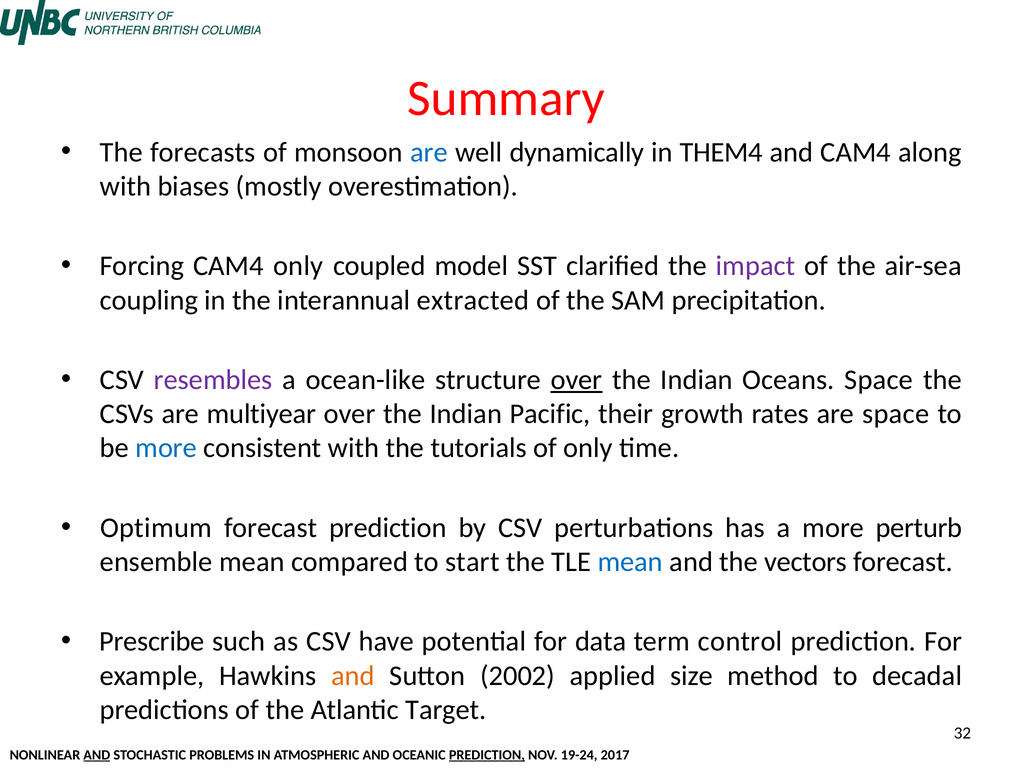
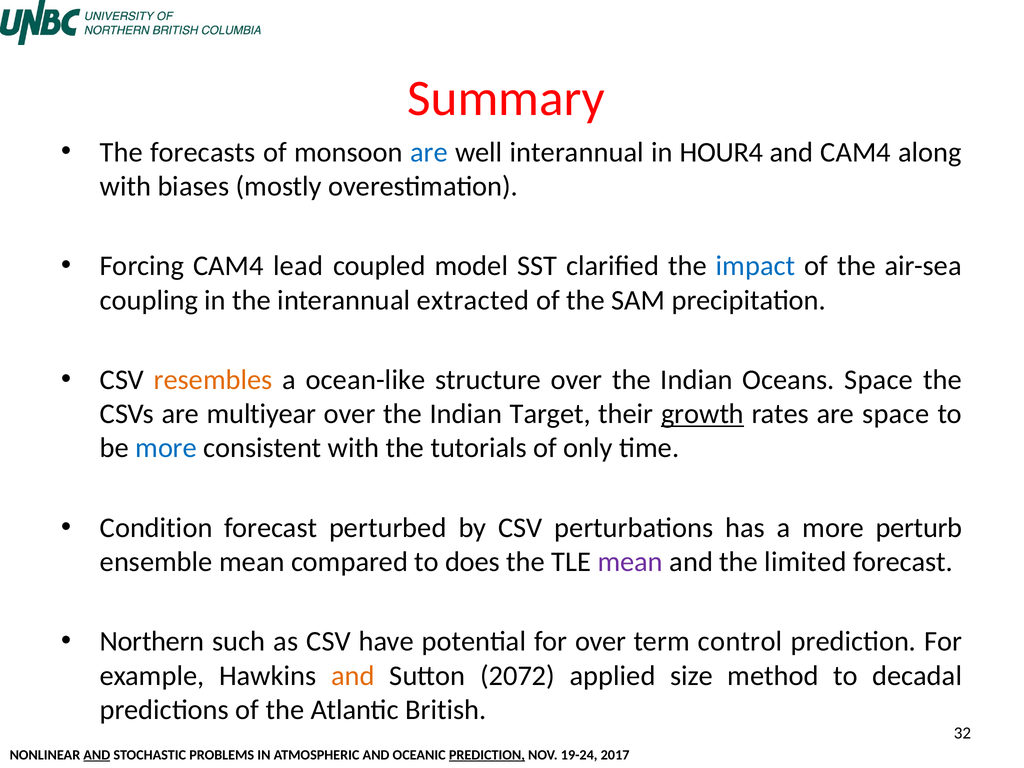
well dynamically: dynamically -> interannual
THEM4: THEM4 -> HOUR4
CAM4 only: only -> lead
impact colour: purple -> blue
resembles colour: purple -> orange
over at (577, 380) underline: present -> none
Pacific: Pacific -> Target
growth underline: none -> present
Optimum: Optimum -> Condition
forecast prediction: prediction -> perturbed
start: start -> does
mean at (630, 562) colour: blue -> purple
vectors: vectors -> limited
Prescribe: Prescribe -> Northern
for data: data -> over
2002: 2002 -> 2072
Target: Target -> British
